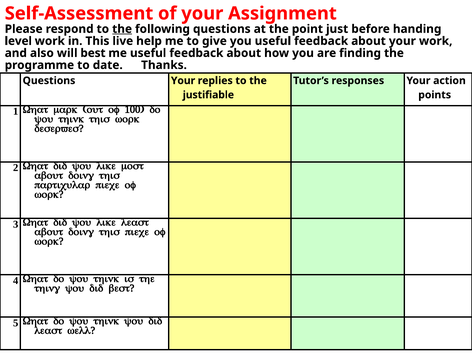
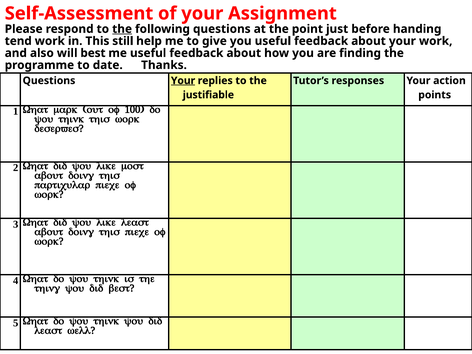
level: level -> tend
live: live -> still
Your at (183, 81) underline: none -> present
